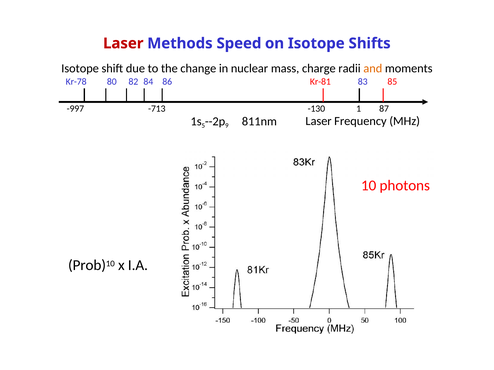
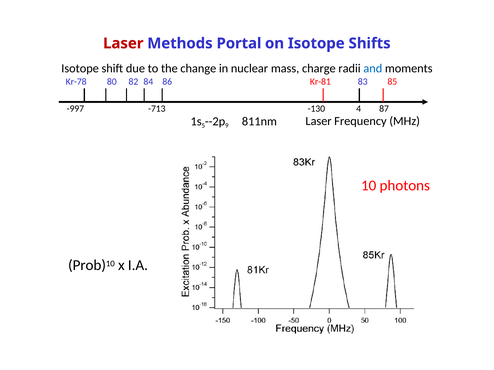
Speed: Speed -> Portal
and colour: orange -> blue
1: 1 -> 4
